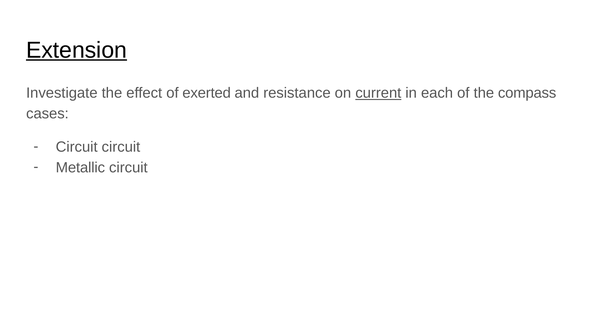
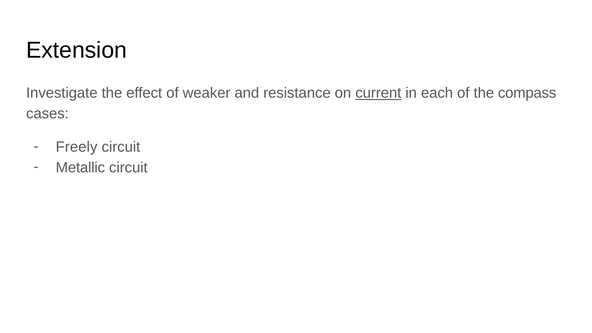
Extension underline: present -> none
exerted: exerted -> weaker
Circuit at (77, 147): Circuit -> Freely
